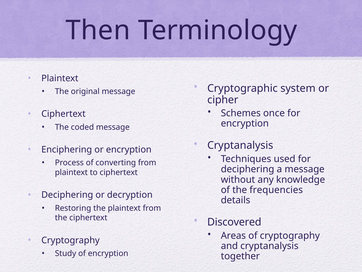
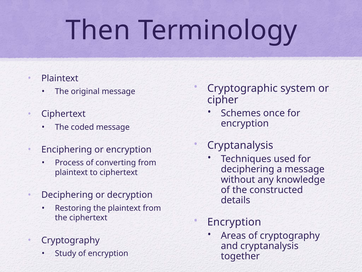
frequencies: frequencies -> constructed
Discovered at (234, 222): Discovered -> Encryption
